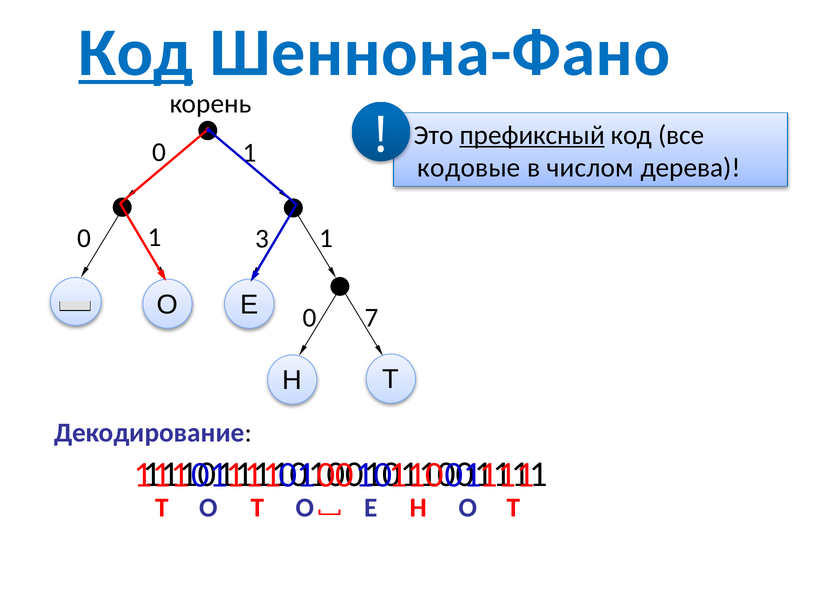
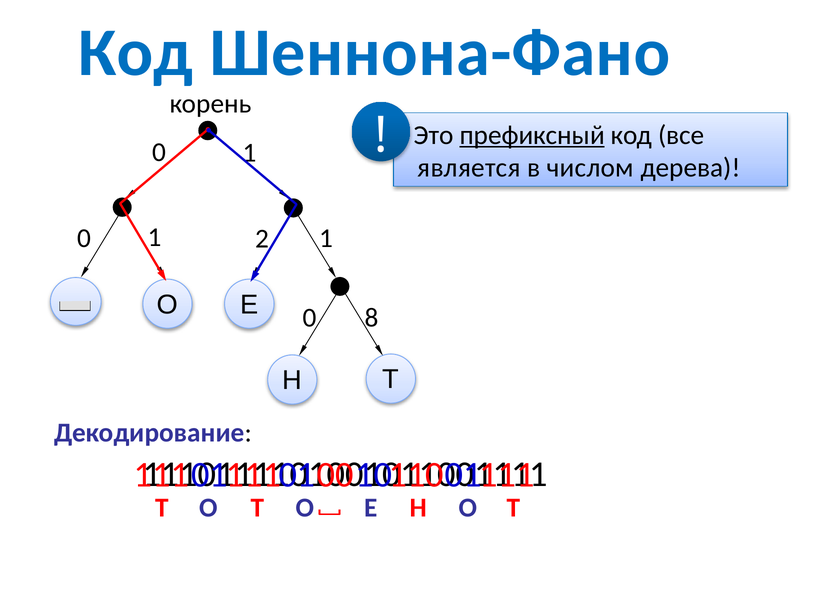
Код at (136, 53) underline: present -> none
кодовые: кодовые -> является
3: 3 -> 2
7: 7 -> 8
